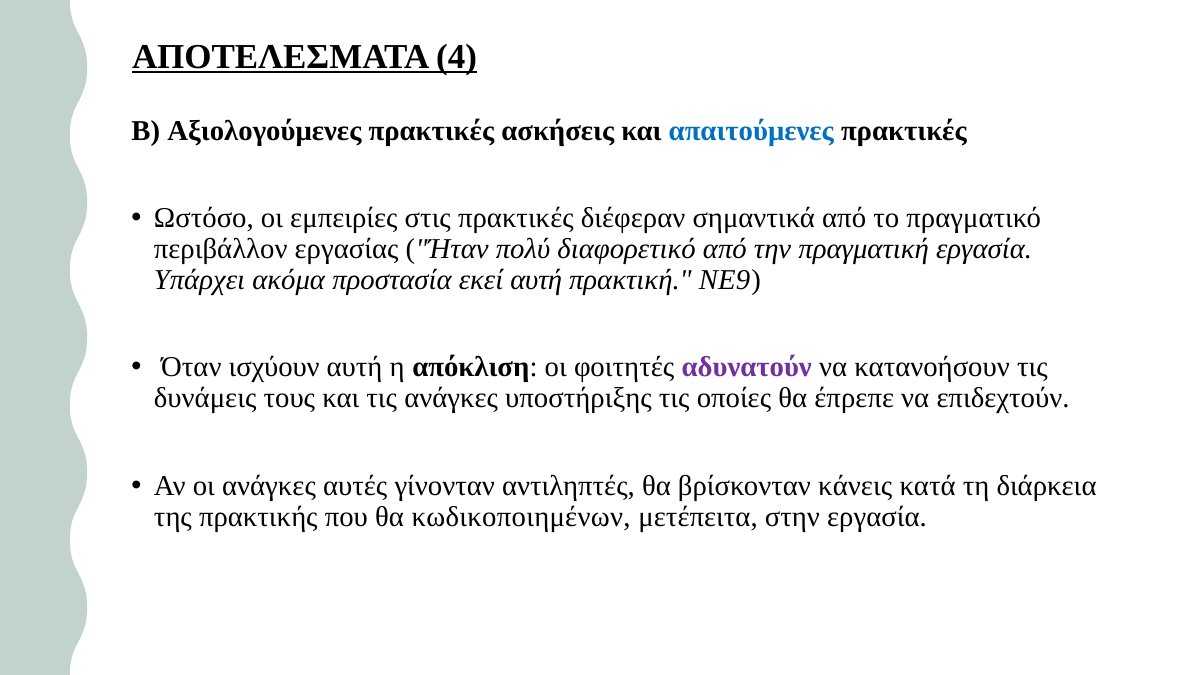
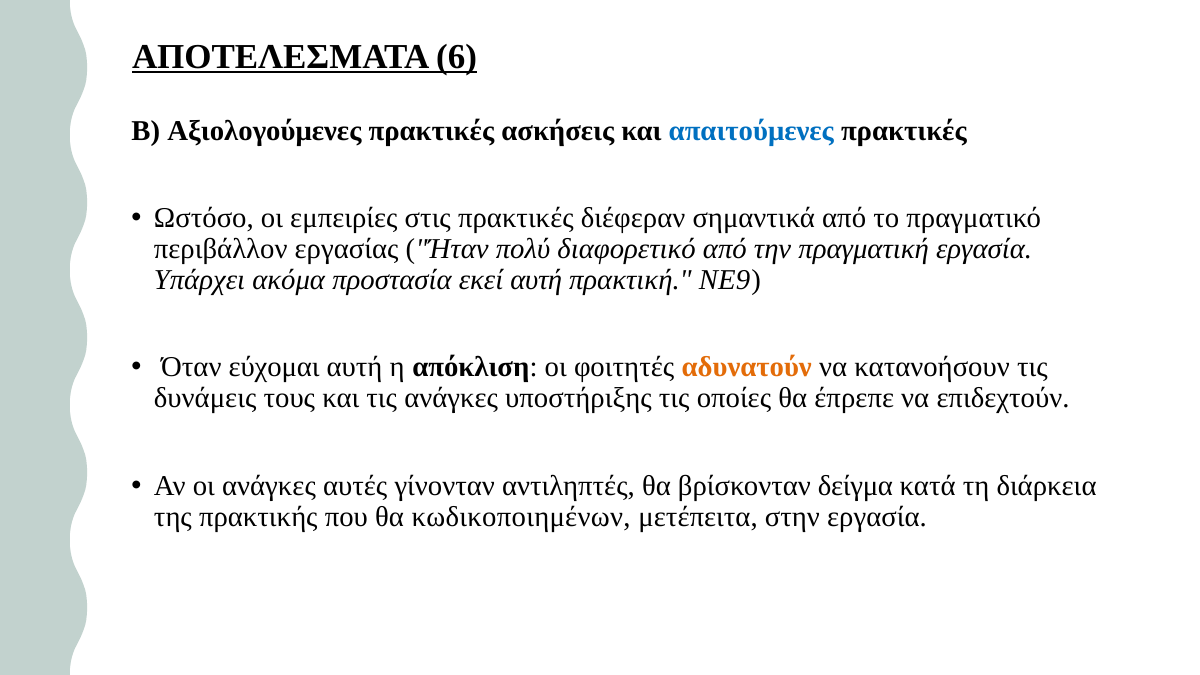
4: 4 -> 6
ισχύουν: ισχύουν -> εύχομαι
αδυνατούν colour: purple -> orange
κάνεις: κάνεις -> δείγμα
